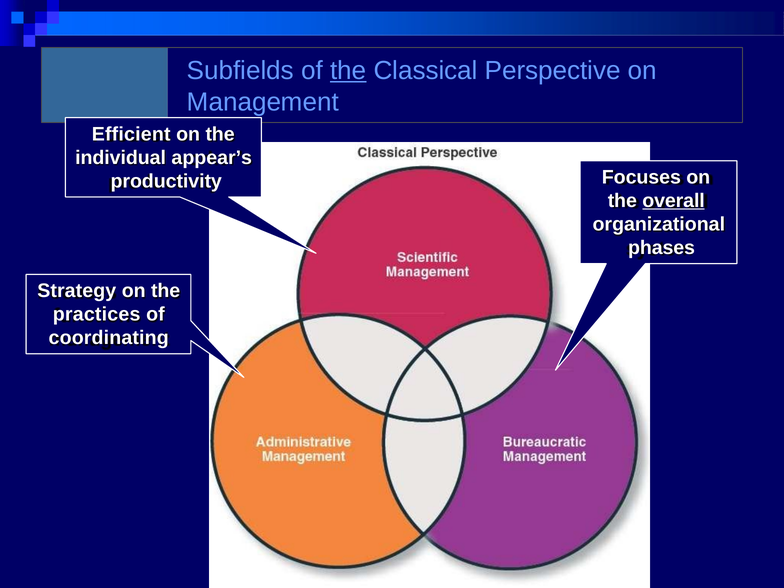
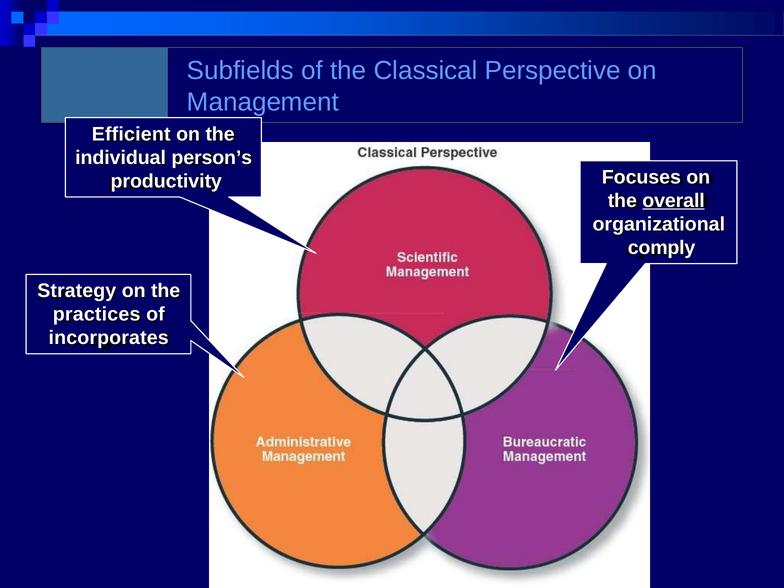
the at (348, 71) underline: present -> none
appear’s: appear’s -> person’s
phases: phases -> comply
coordinating: coordinating -> incorporates
